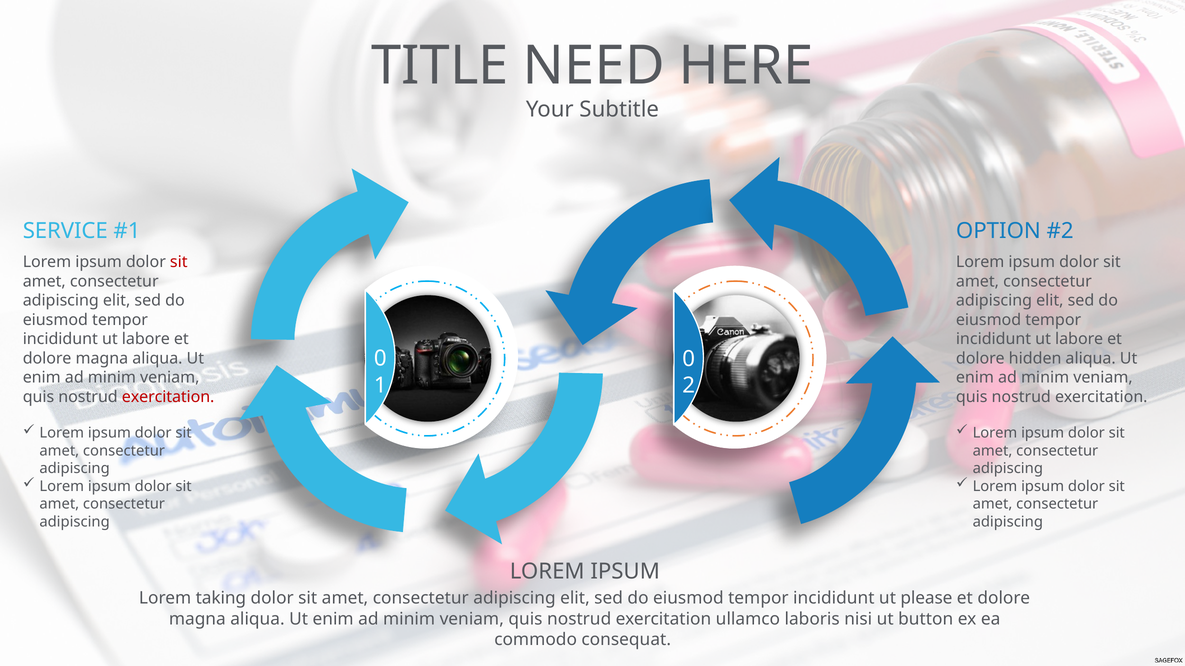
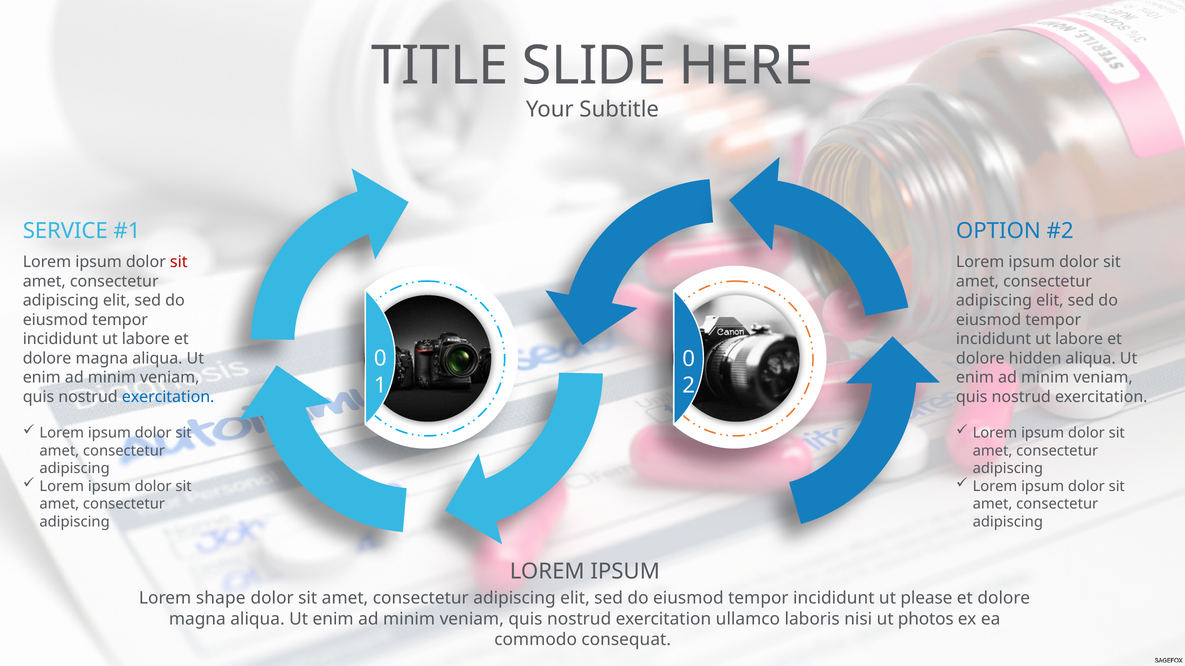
NEED: NEED -> SLIDE
exercitation at (168, 397) colour: red -> blue
taking: taking -> shape
button: button -> photos
